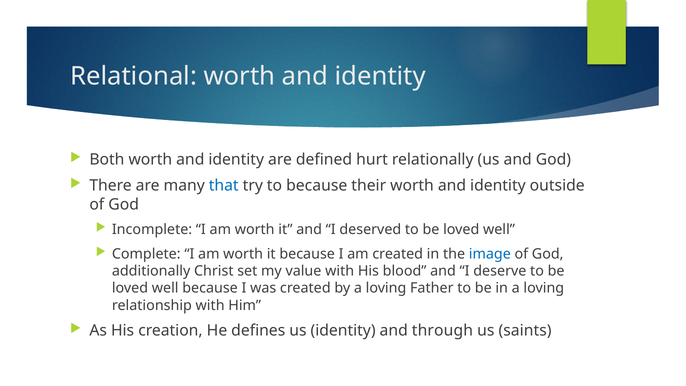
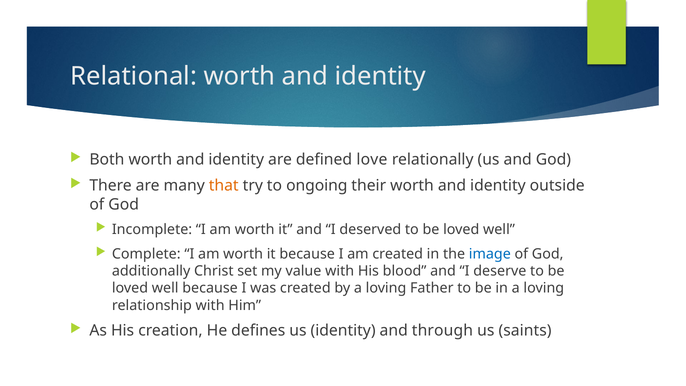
hurt: hurt -> love
that colour: blue -> orange
to because: because -> ongoing
